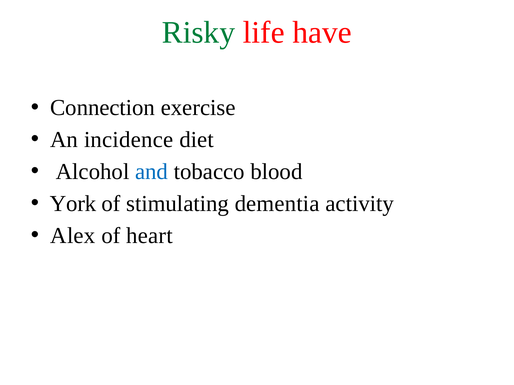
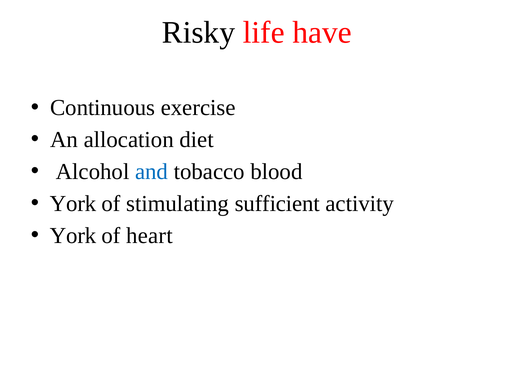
Risky colour: green -> black
Connection: Connection -> Continuous
incidence: incidence -> allocation
dementia: dementia -> sufficient
Alex at (73, 236): Alex -> York
